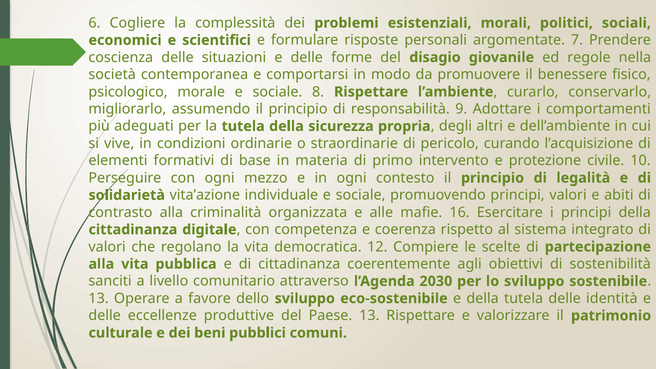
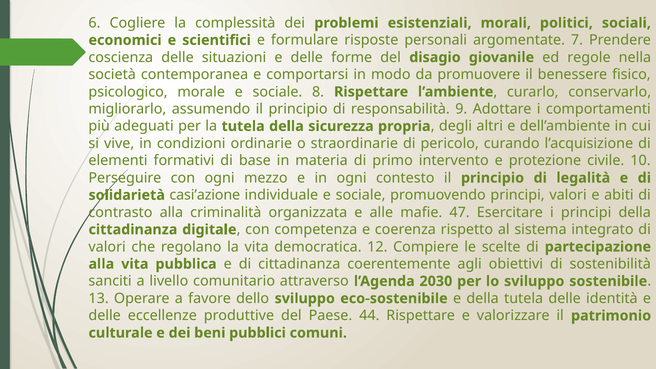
vita’azione: vita’azione -> casi’azione
16: 16 -> 47
Paese 13: 13 -> 44
